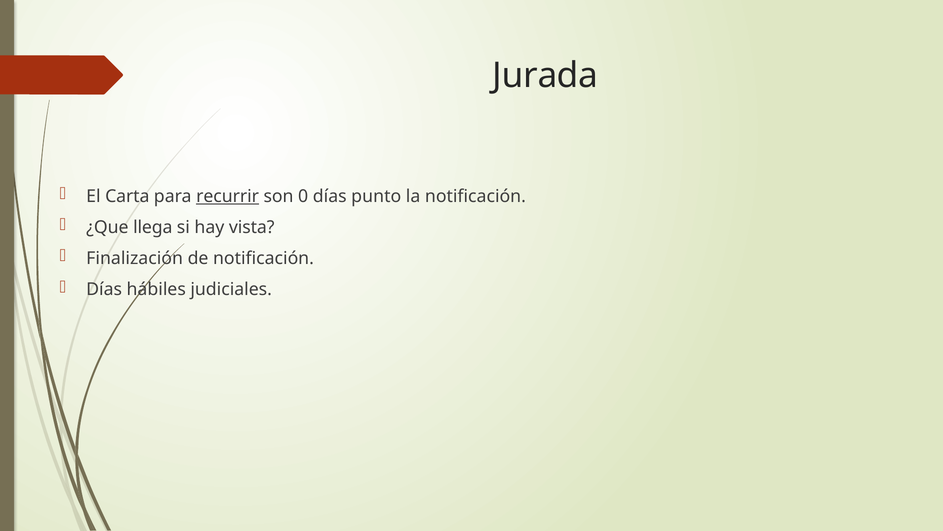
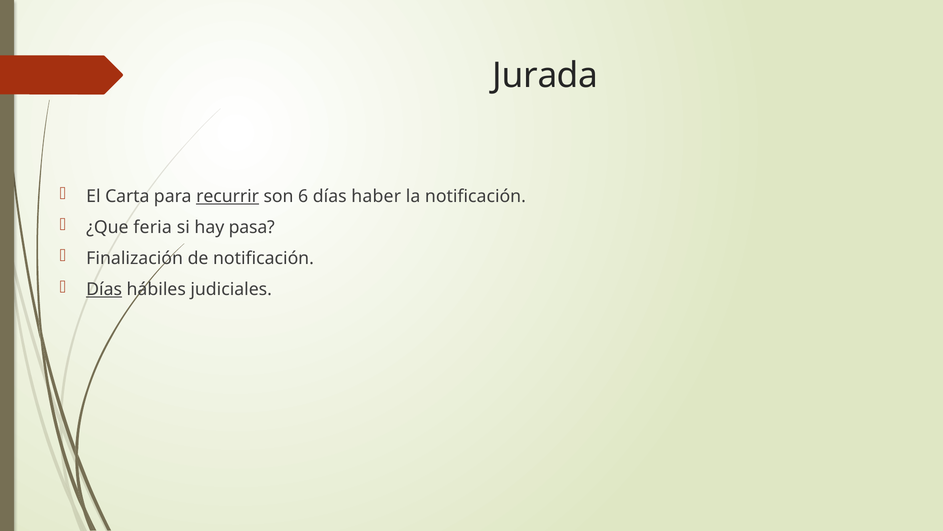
0: 0 -> 6
punto: punto -> haber
llega: llega -> feria
vista: vista -> pasa
Días at (104, 289) underline: none -> present
